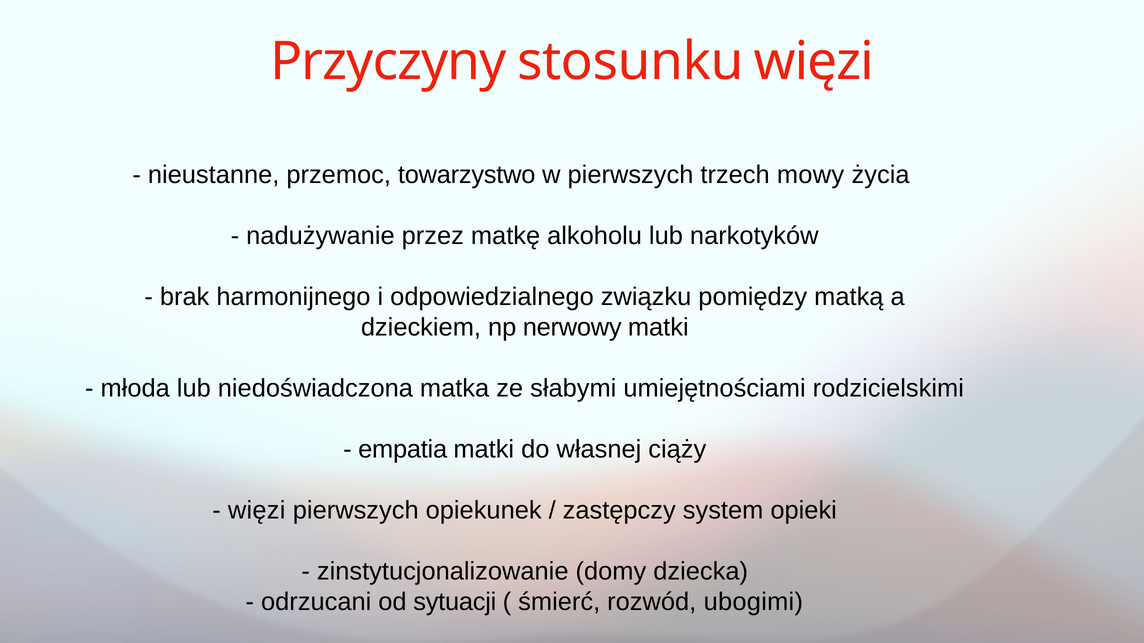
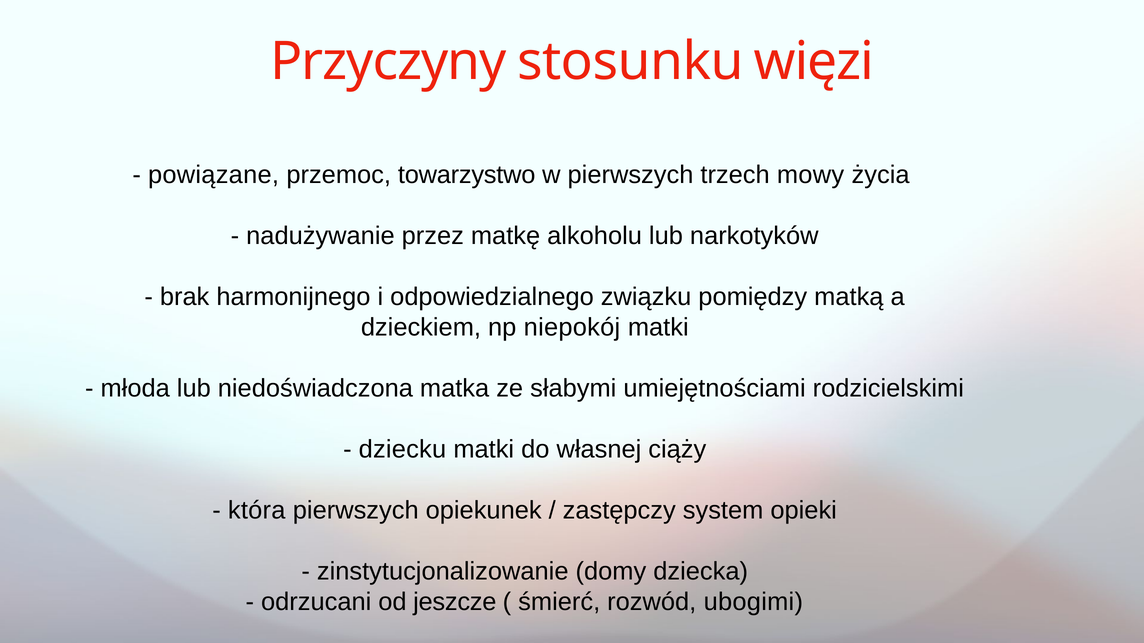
nieustanne: nieustanne -> powiązane
nerwowy: nerwowy -> niepokój
empatia: empatia -> dziecku
więzi at (257, 511): więzi -> która
sytuacji: sytuacji -> jeszcze
